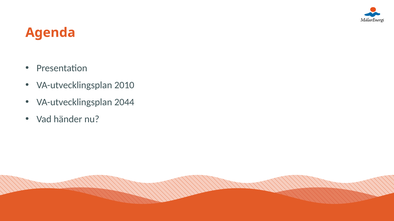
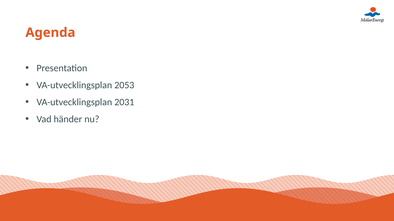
2010: 2010 -> 2053
2044: 2044 -> 2031
